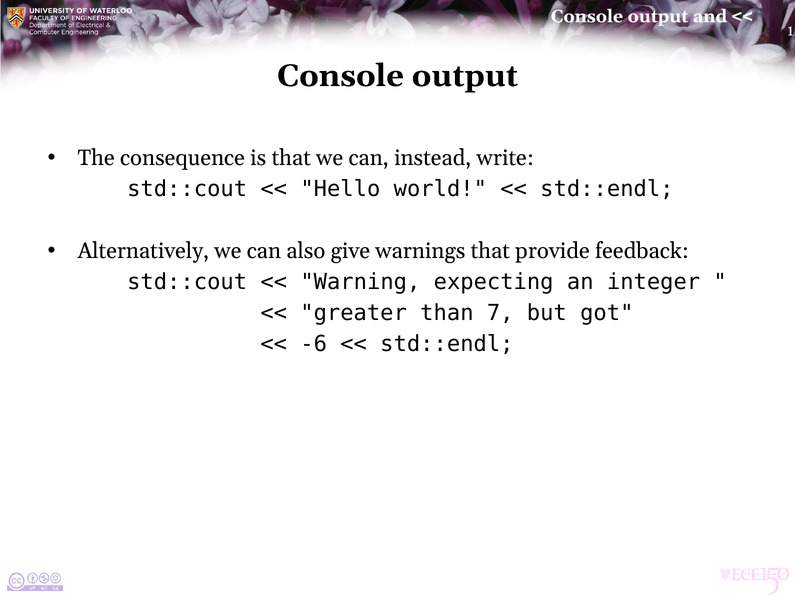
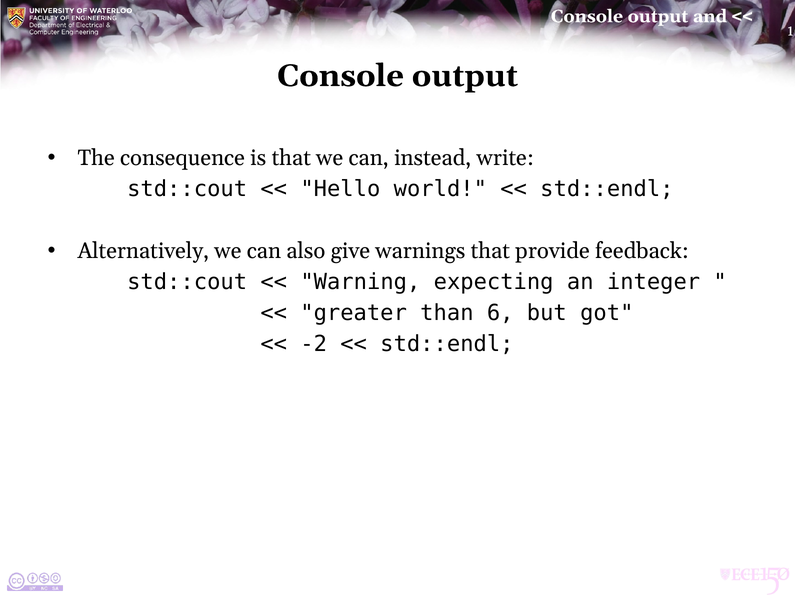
7: 7 -> 6
-6: -6 -> -2
